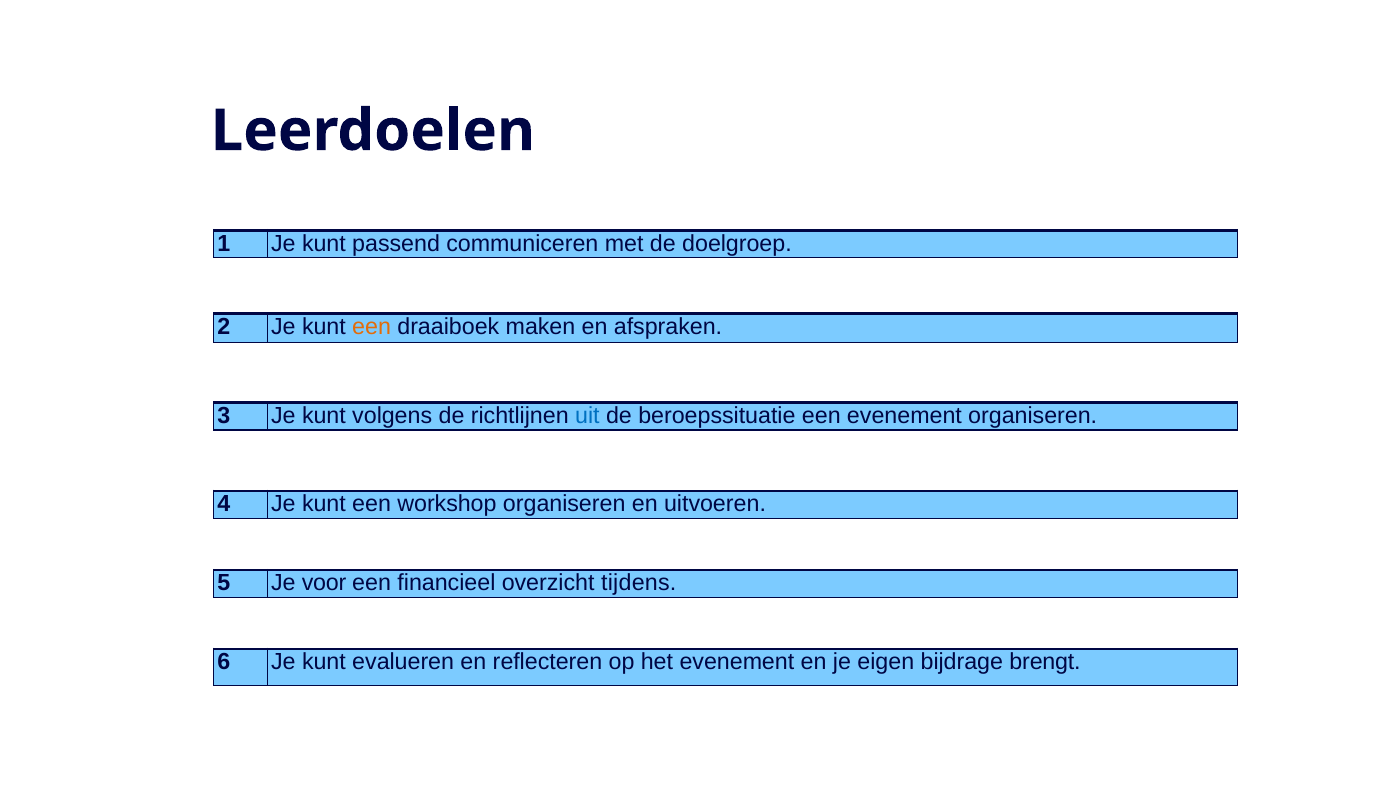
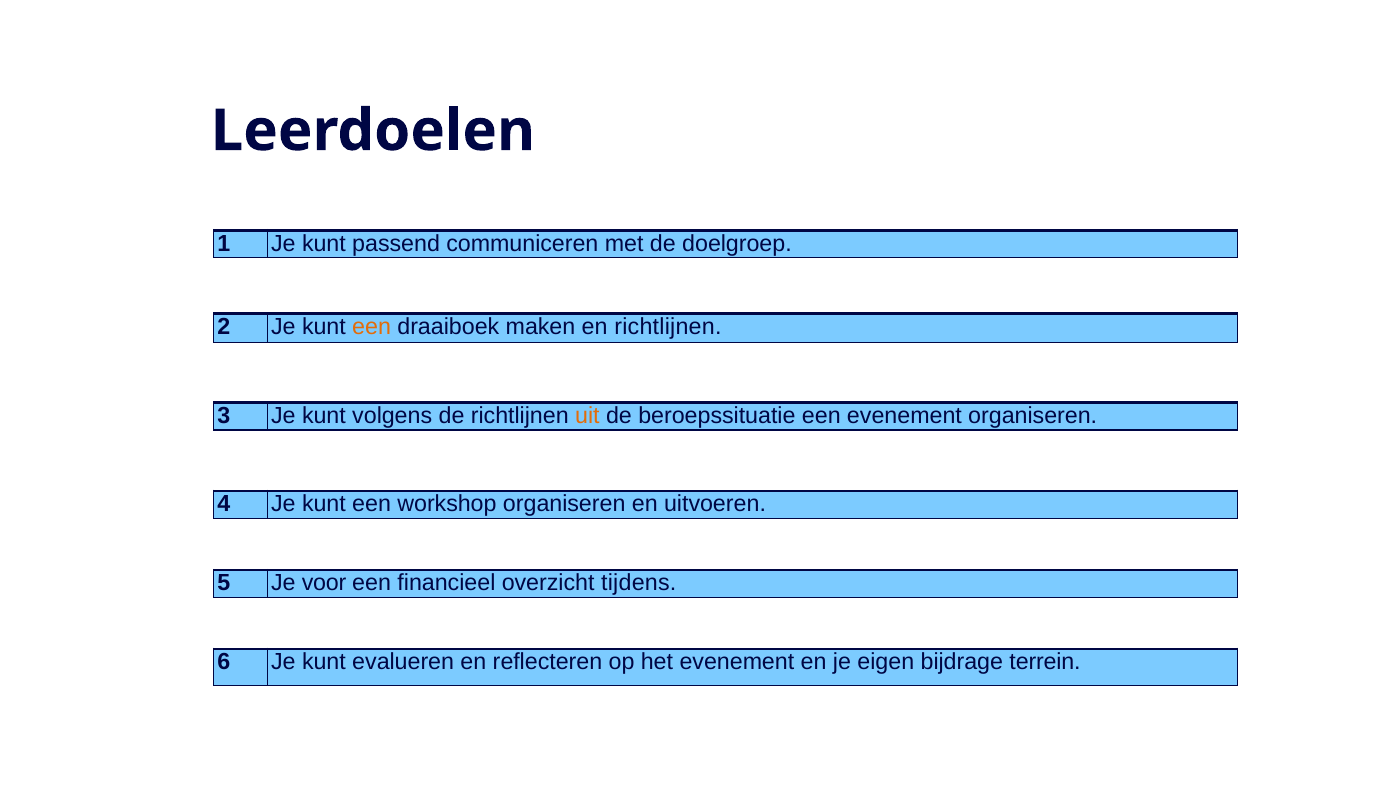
en afspraken: afspraken -> richtlijnen
uit colour: blue -> orange
brengt: brengt -> terrein
